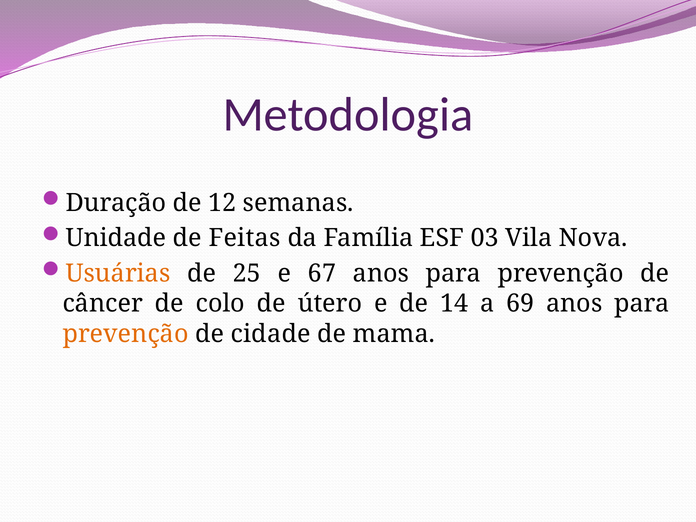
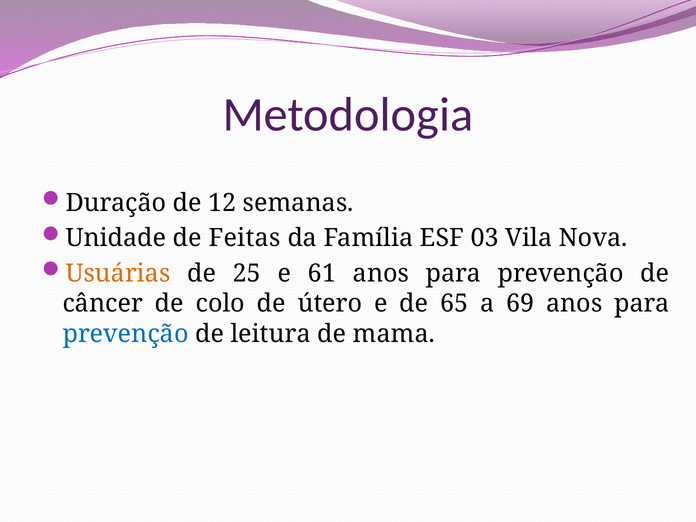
67: 67 -> 61
14: 14 -> 65
prevenção at (126, 334) colour: orange -> blue
cidade: cidade -> leitura
